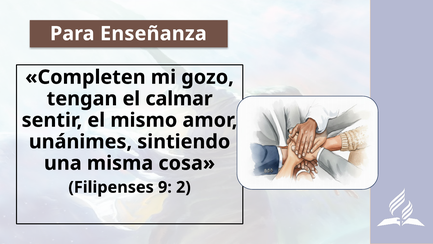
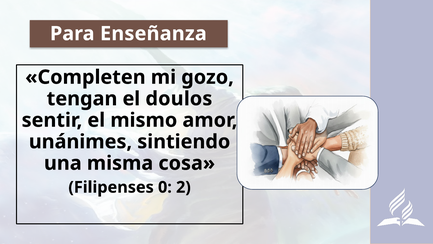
calmar: calmar -> doulos
9: 9 -> 0
